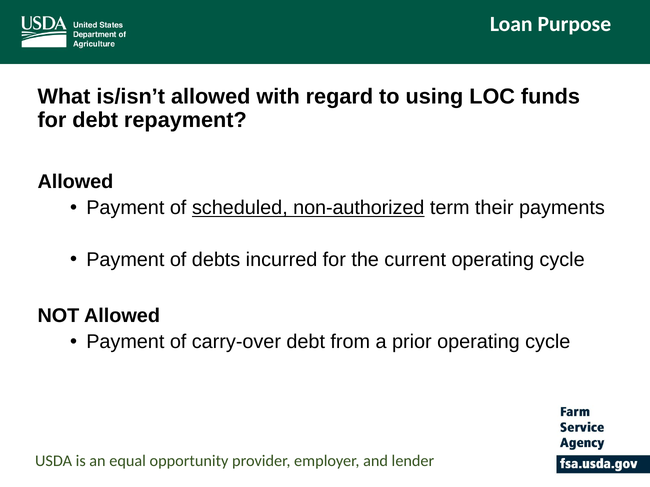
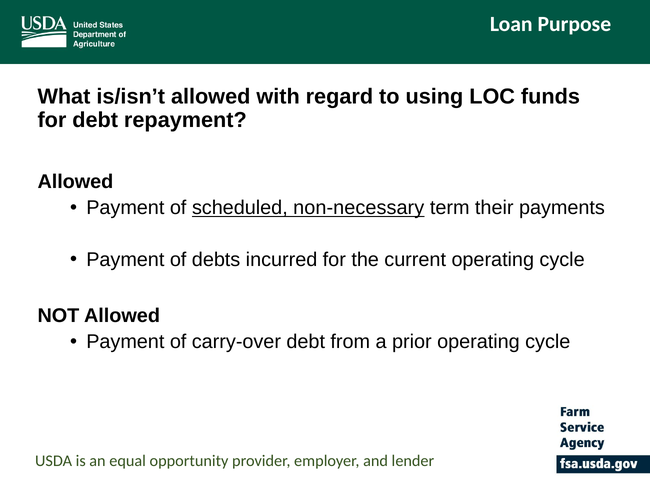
non-authorized: non-authorized -> non-necessary
